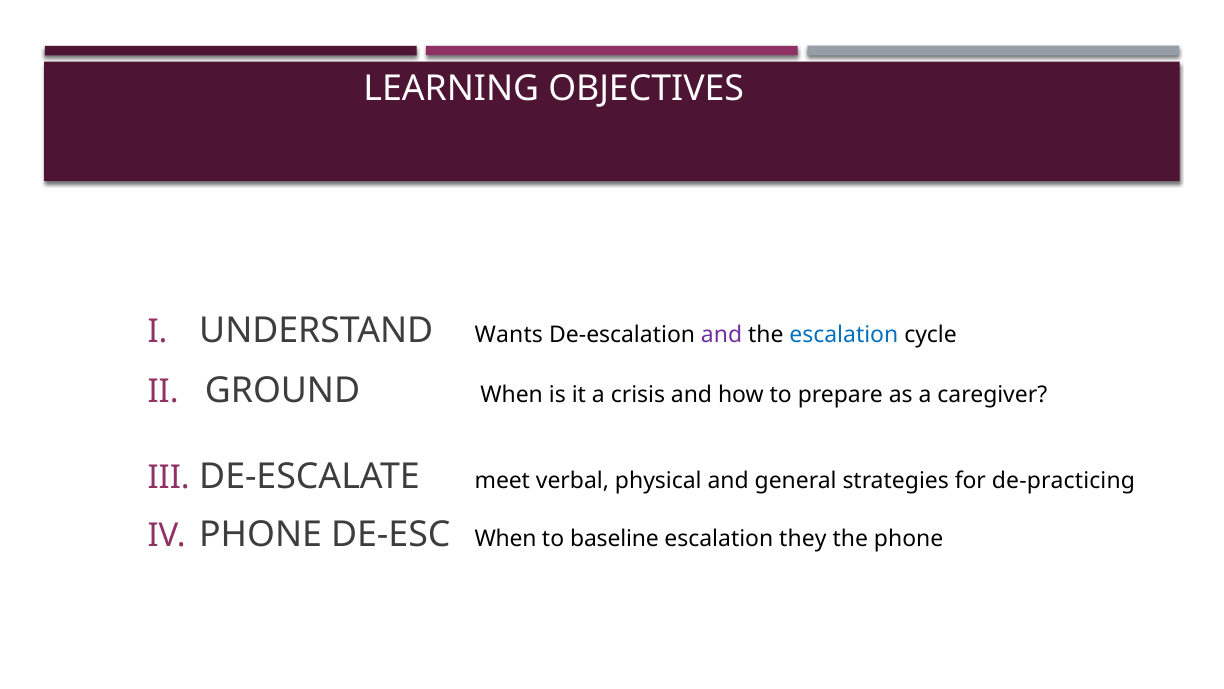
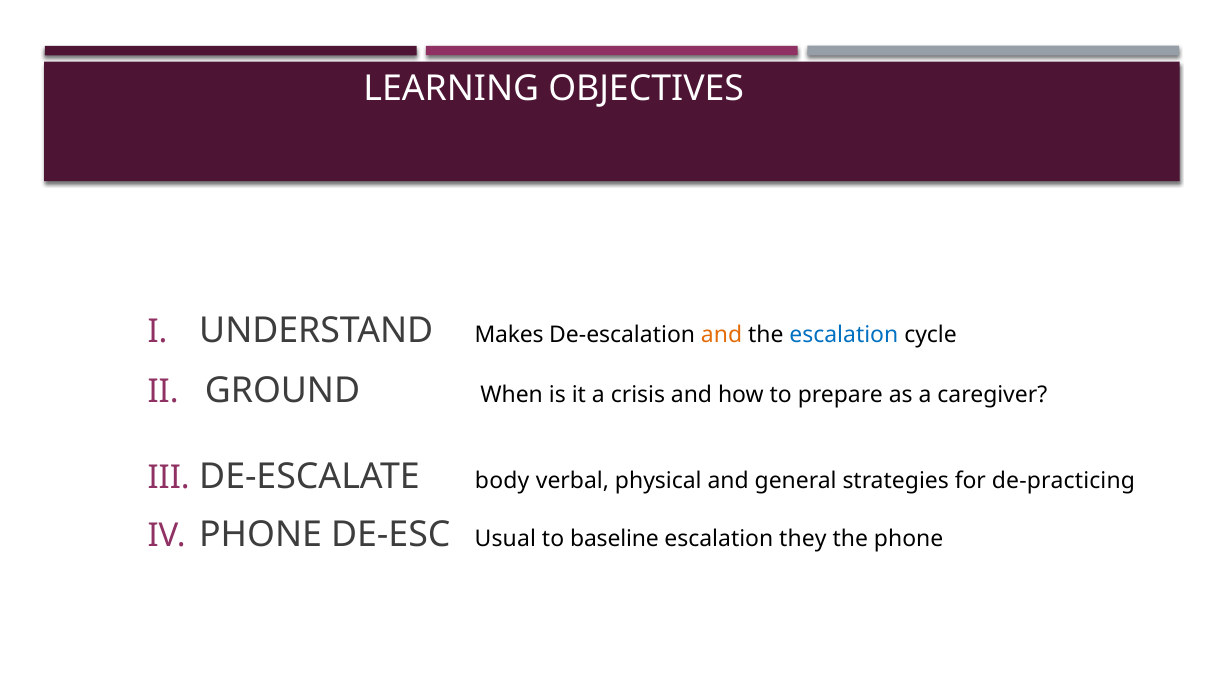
Wants: Wants -> Makes
and at (722, 334) colour: purple -> orange
meet: meet -> body
DE-ESC When: When -> Usual
